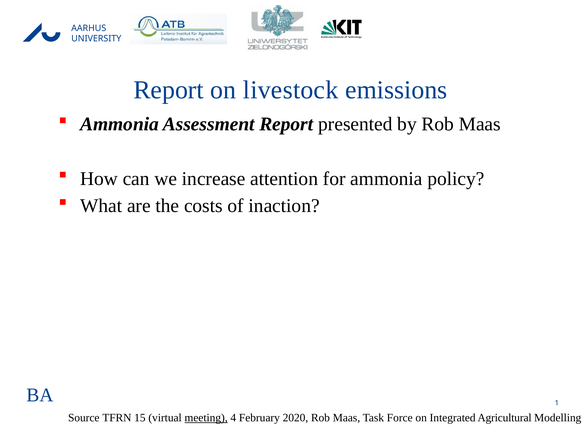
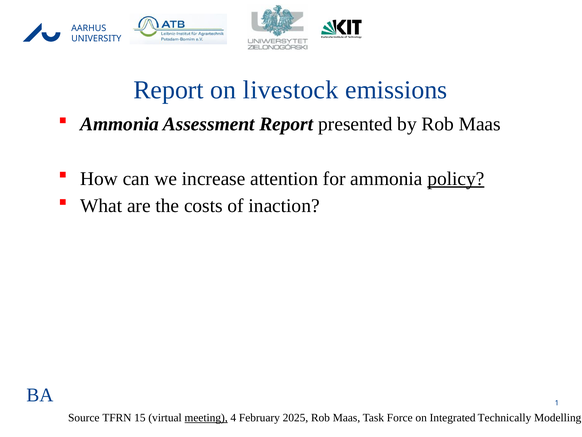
policy underline: none -> present
2020: 2020 -> 2025
Agricultural: Agricultural -> Technically
